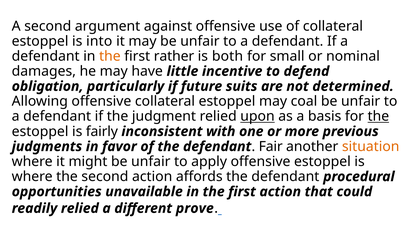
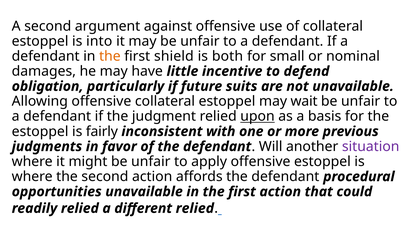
rather: rather -> shield
not determined: determined -> unavailable
coal: coal -> wait
the at (378, 117) underline: present -> none
Fair: Fair -> Will
situation colour: orange -> purple
different prove: prove -> relied
